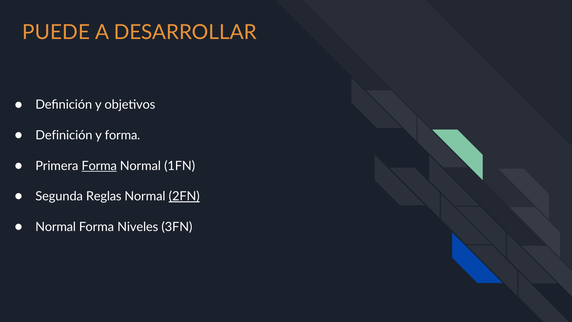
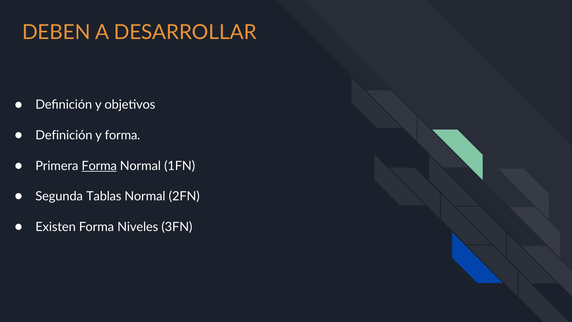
PUEDE: PUEDE -> DEBEN
Reglas: Reglas -> Tablas
2FN underline: present -> none
Normal at (56, 227): Normal -> Existen
